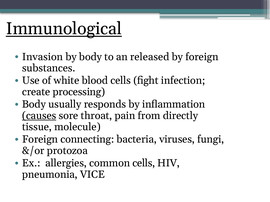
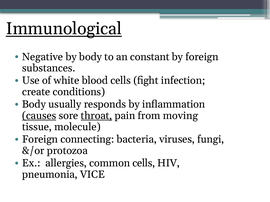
Invasion: Invasion -> Negative
released: released -> constant
processing: processing -> conditions
throat underline: none -> present
directly: directly -> moving
